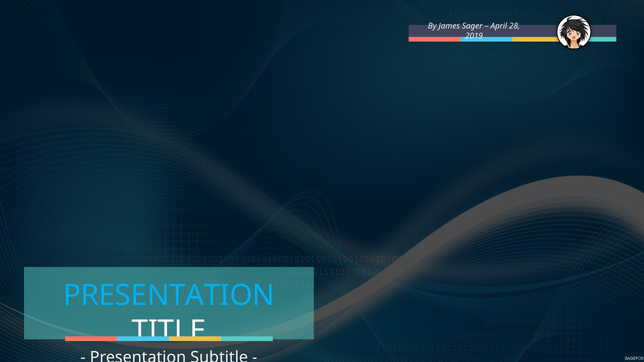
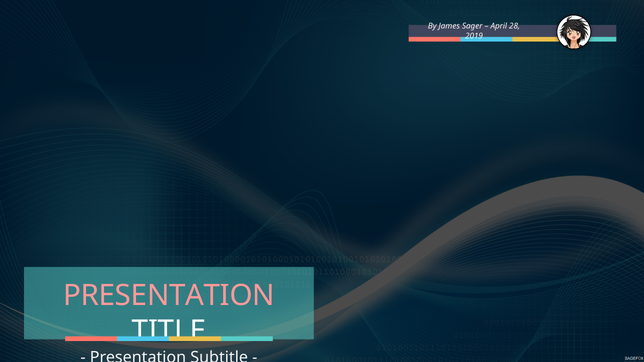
PRESENTATION at (169, 296) colour: light blue -> pink
